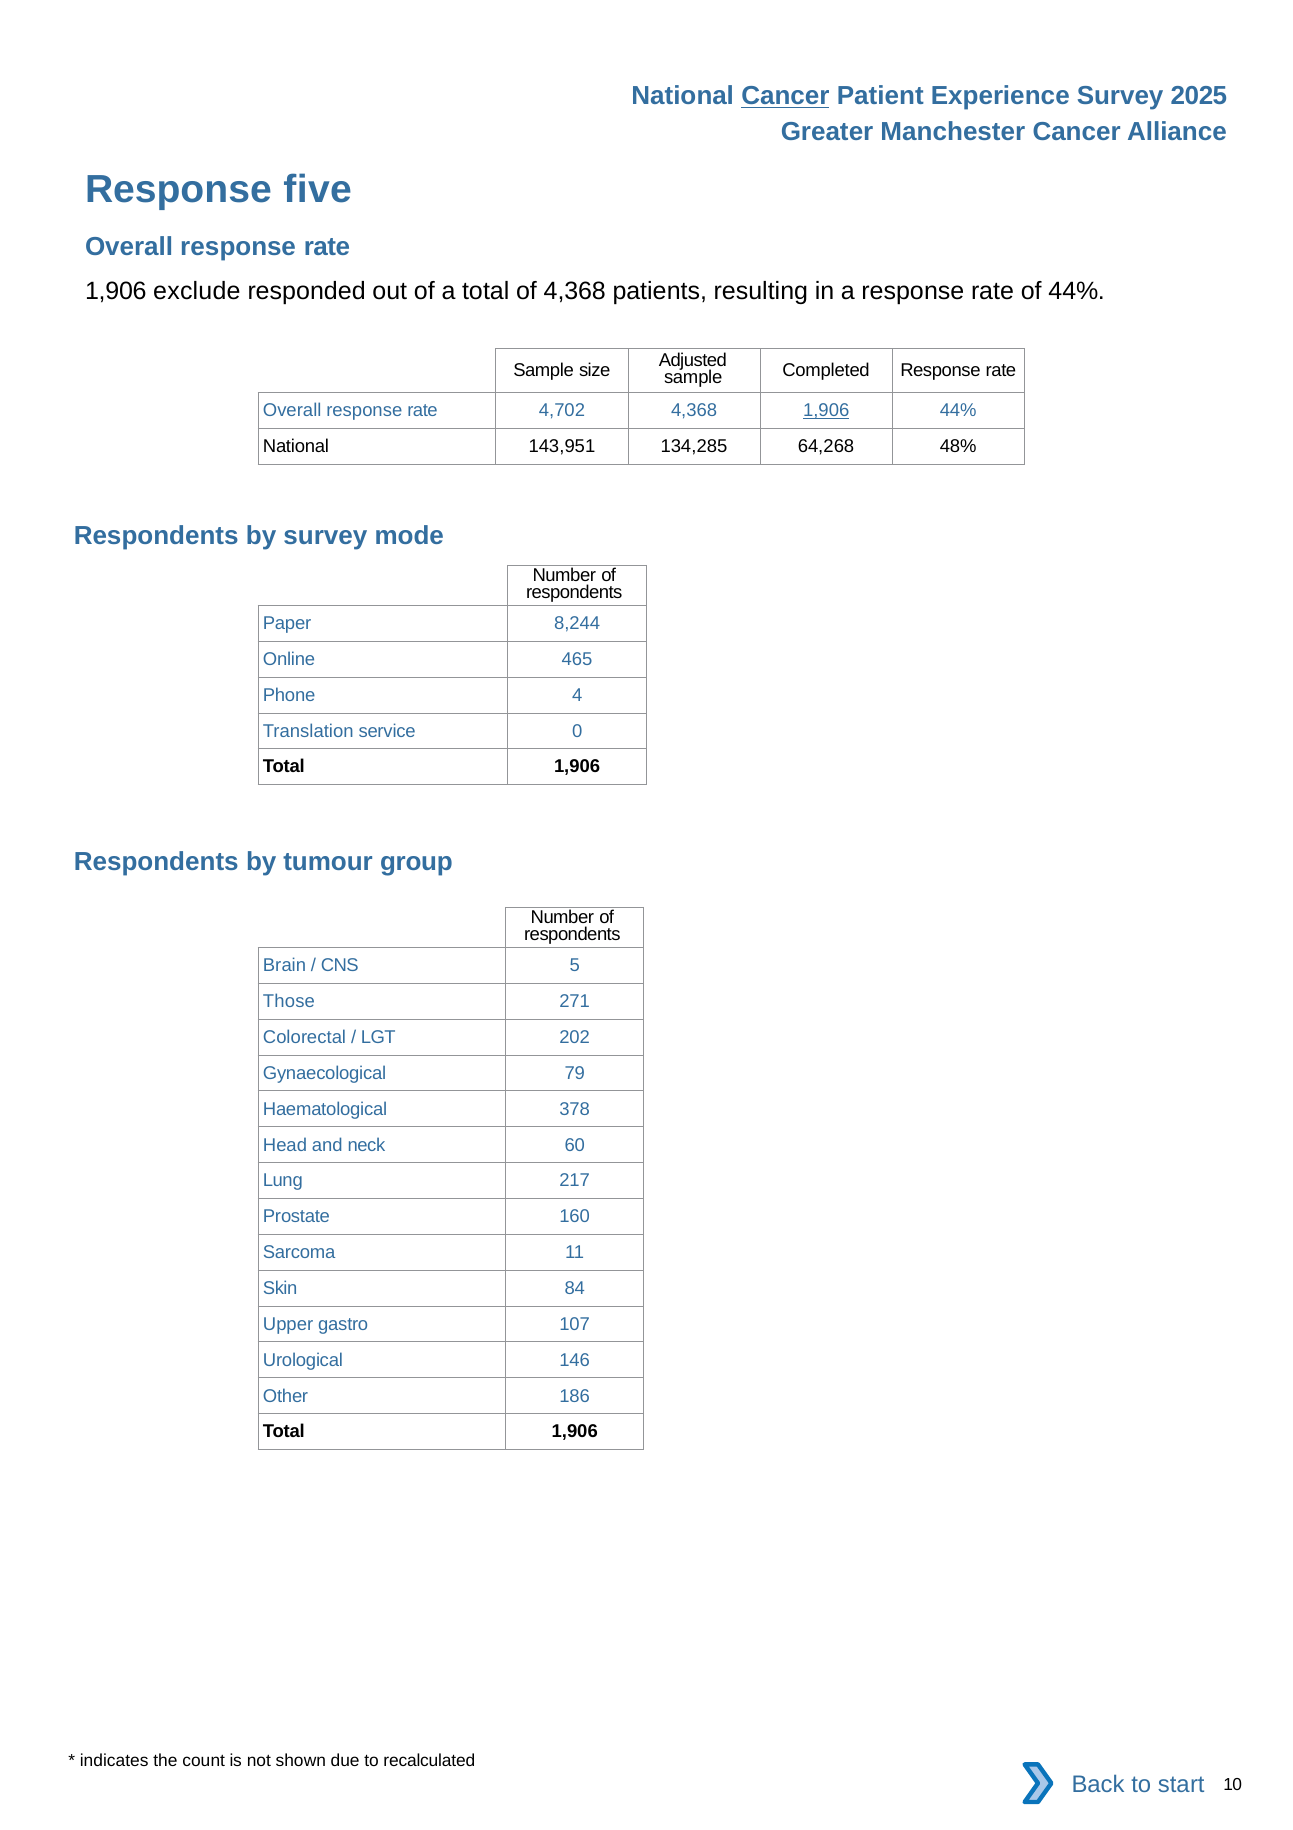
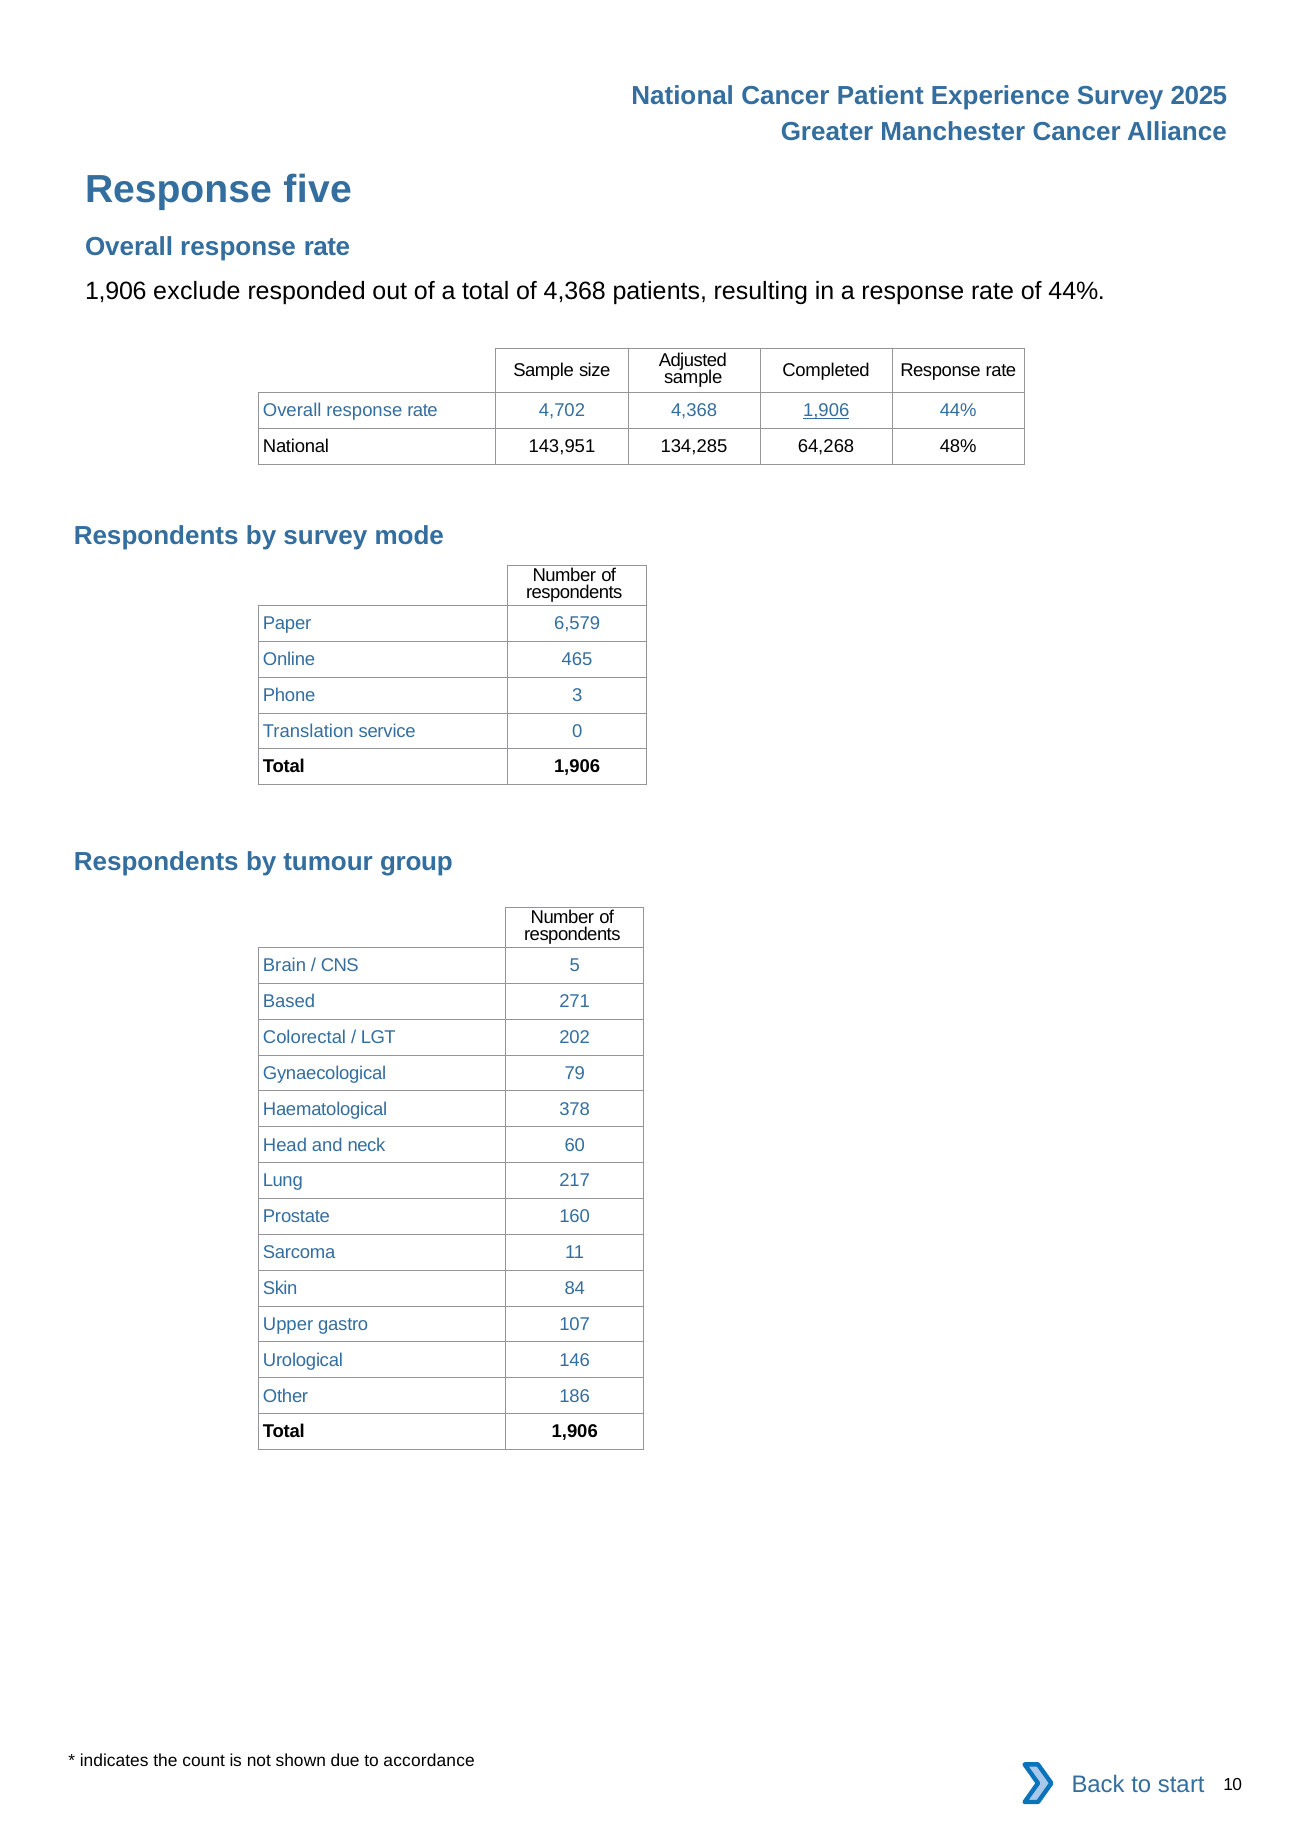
Cancer at (785, 96) underline: present -> none
8,244: 8,244 -> 6,579
4: 4 -> 3
Those: Those -> Based
recalculated: recalculated -> accordance
